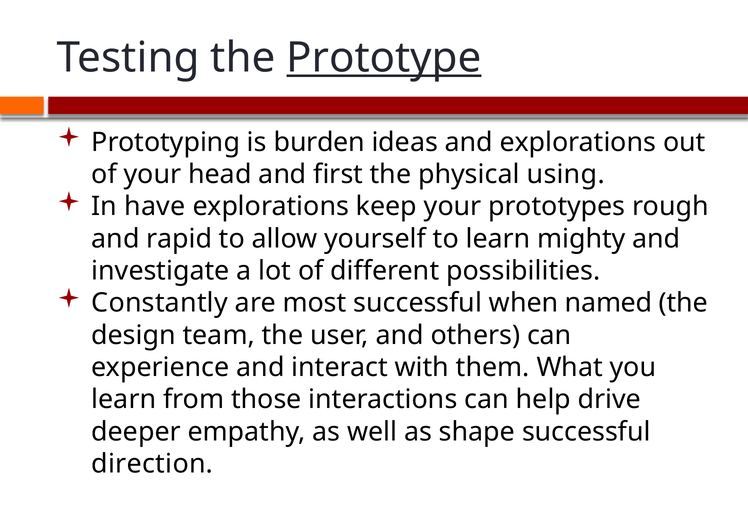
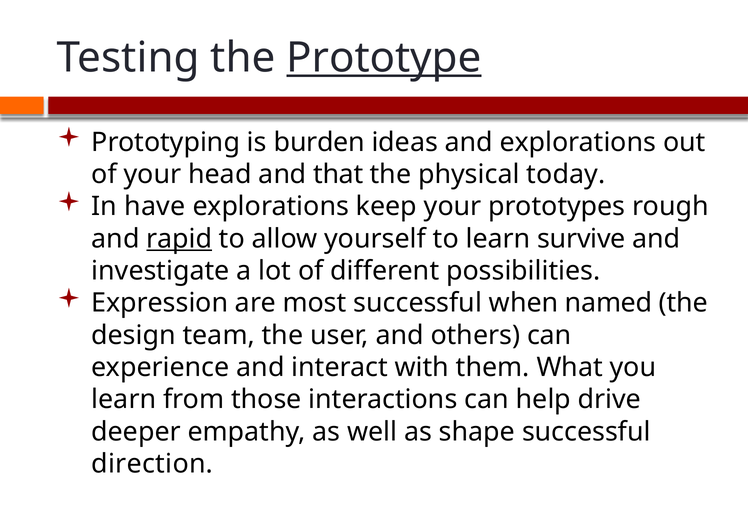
first: first -> that
using: using -> today
rapid underline: none -> present
mighty: mighty -> survive
Constantly: Constantly -> Expression
